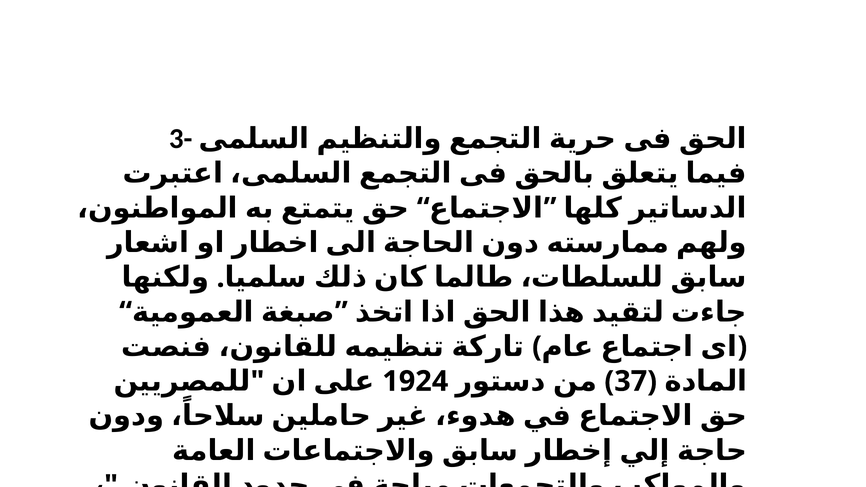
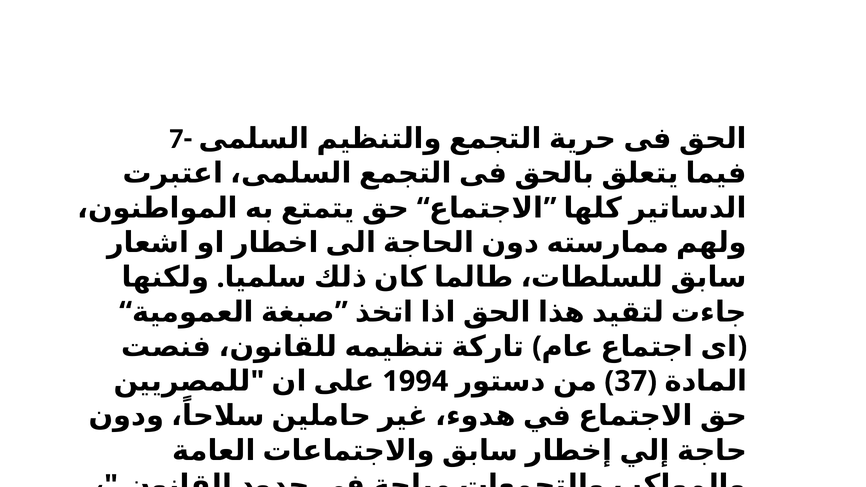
3-: 3- -> 7-
1924: 1924 -> 1994
